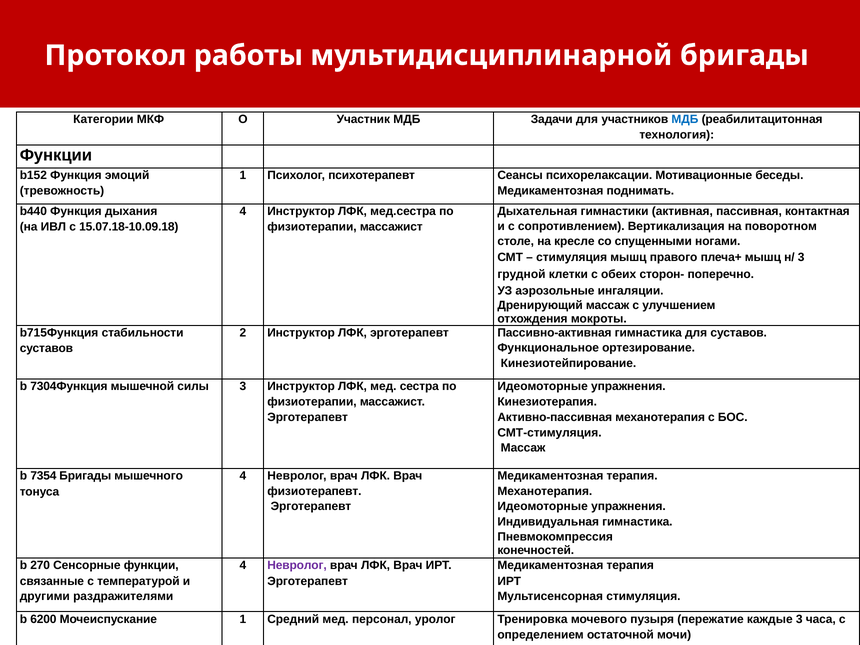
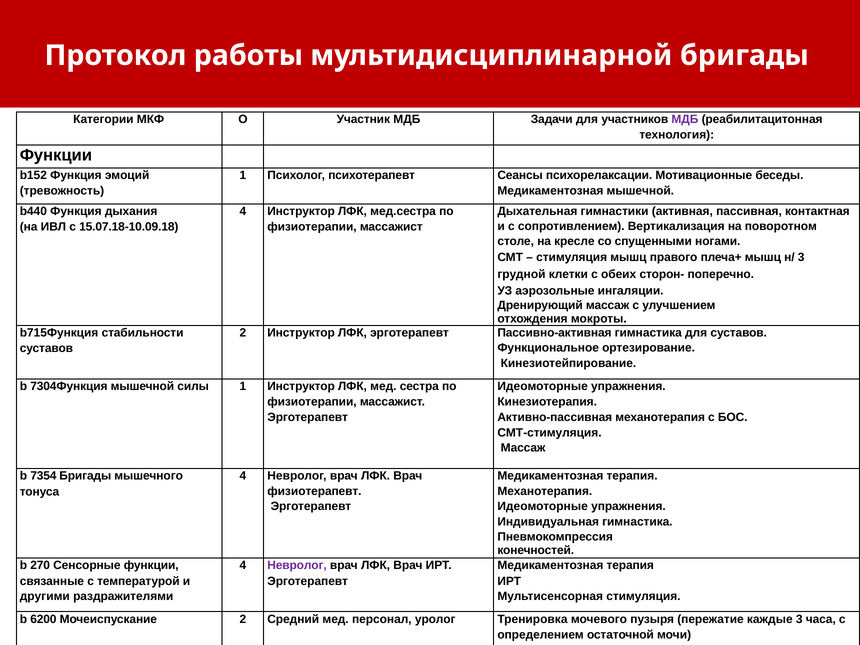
МДБ at (685, 119) colour: blue -> purple
Медикаментозная поднимать: поднимать -> мышечной
силы 3: 3 -> 1
Мочеиспускание 1: 1 -> 2
